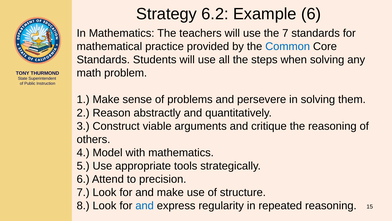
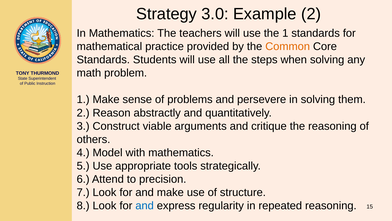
6.2: 6.2 -> 3.0
Example 6: 6 -> 2
the 7: 7 -> 1
Common colour: blue -> orange
